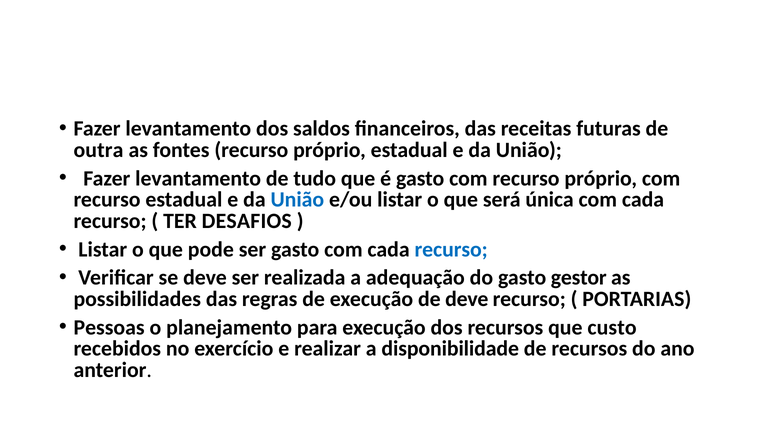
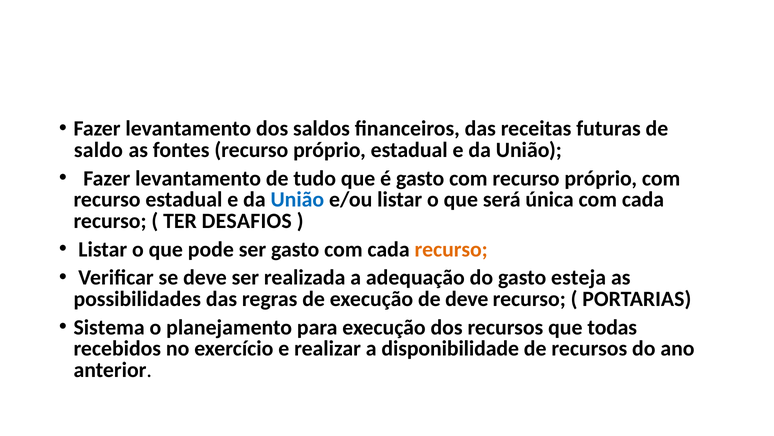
outra: outra -> saldo
recurso at (451, 249) colour: blue -> orange
gestor: gestor -> esteja
Pessoas: Pessoas -> Sistema
custo: custo -> todas
